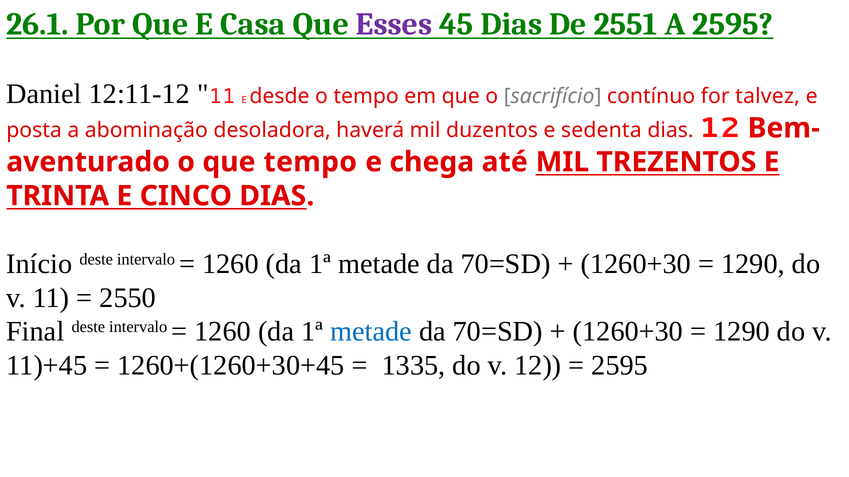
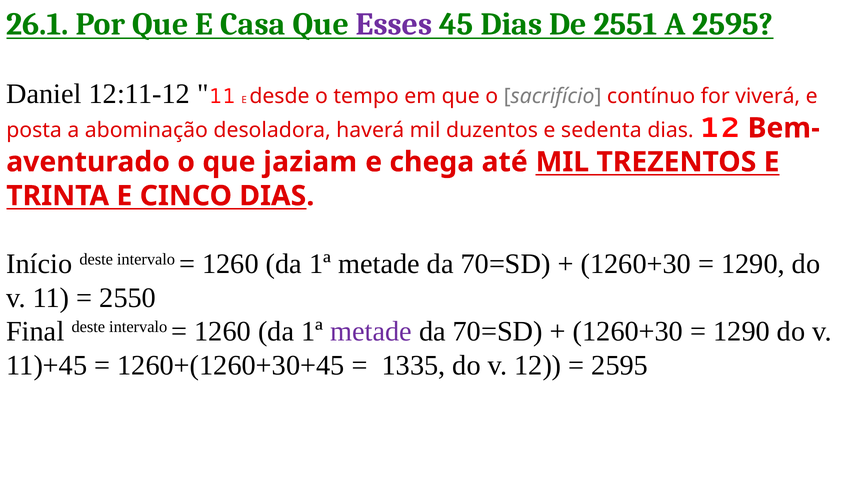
talvez: talvez -> viverá
que tempo: tempo -> jaziam
metade at (371, 332) colour: blue -> purple
